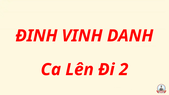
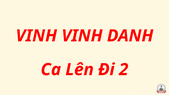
ĐINH at (36, 36): ĐINH -> VINH
